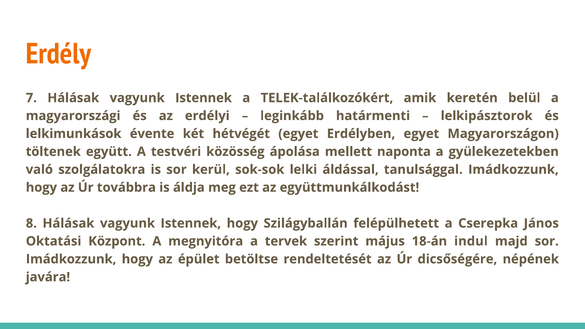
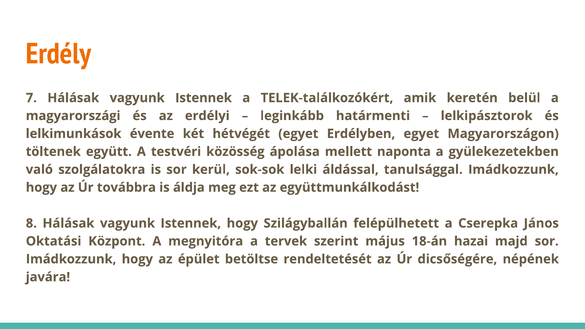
indul: indul -> hazai
